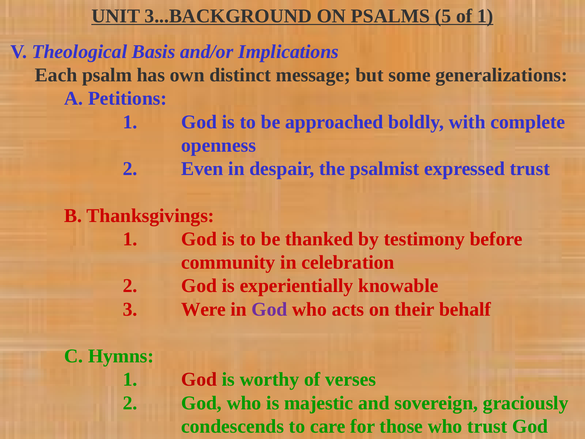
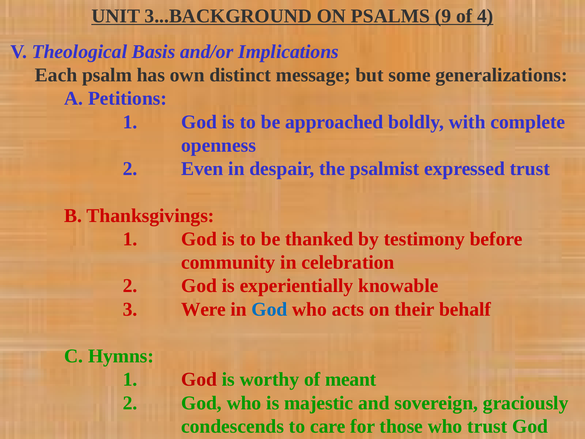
5: 5 -> 9
of 1: 1 -> 4
God at (269, 309) colour: purple -> blue
verses: verses -> meant
